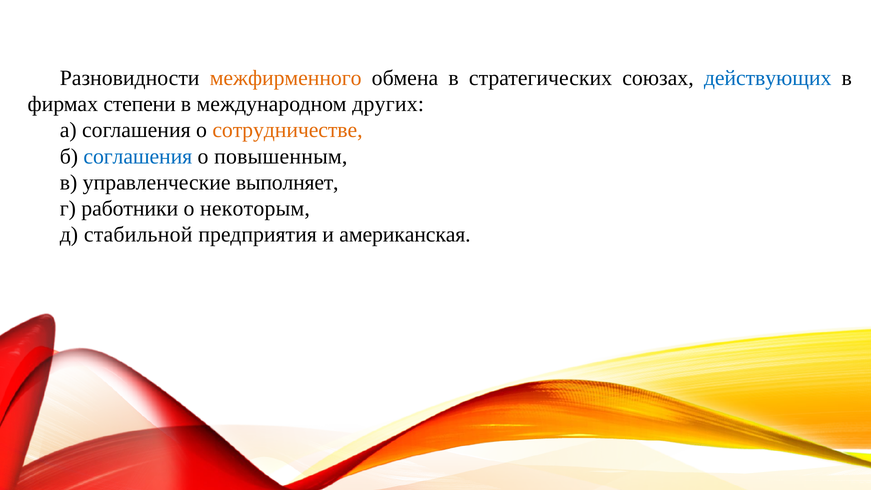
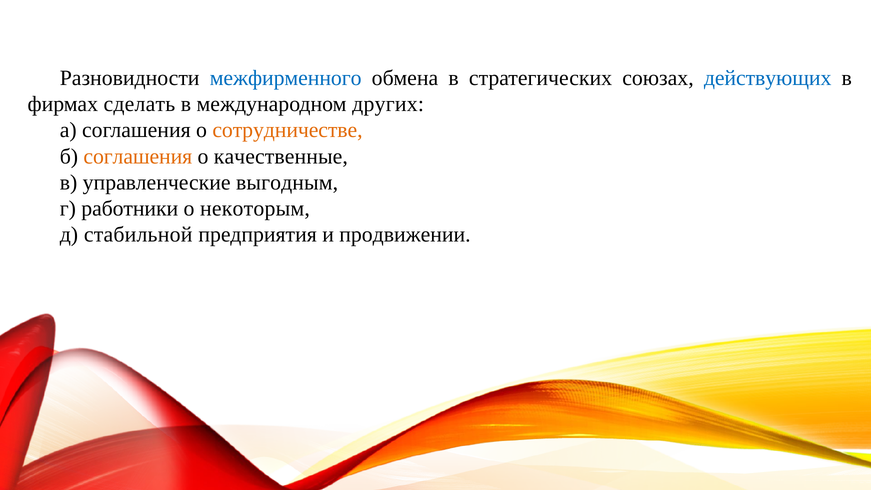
межфирменного colour: orange -> blue
степени: степени -> сделать
соглашения at (138, 156) colour: blue -> orange
повышенным: повышенным -> качественные
выполняет: выполняет -> выгодным
американская: американская -> продвижении
